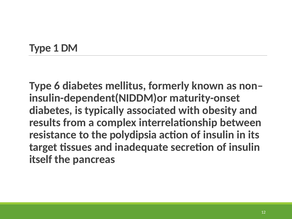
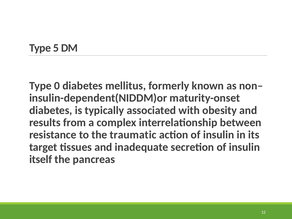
1: 1 -> 5
6: 6 -> 0
polydipsia: polydipsia -> traumatic
